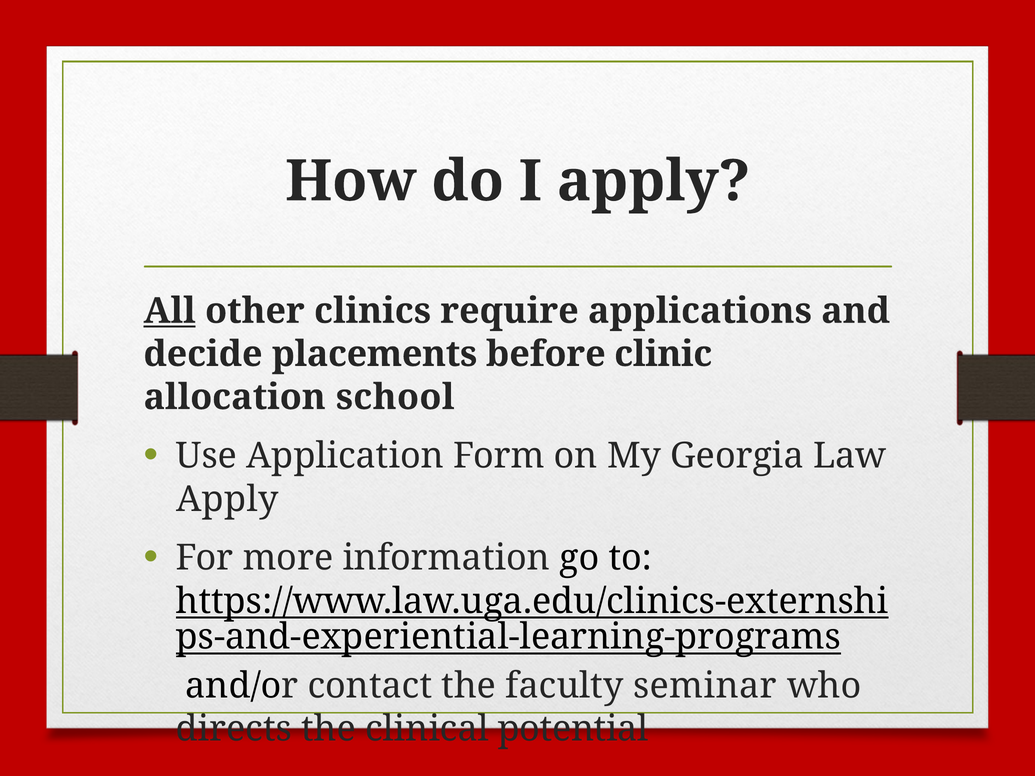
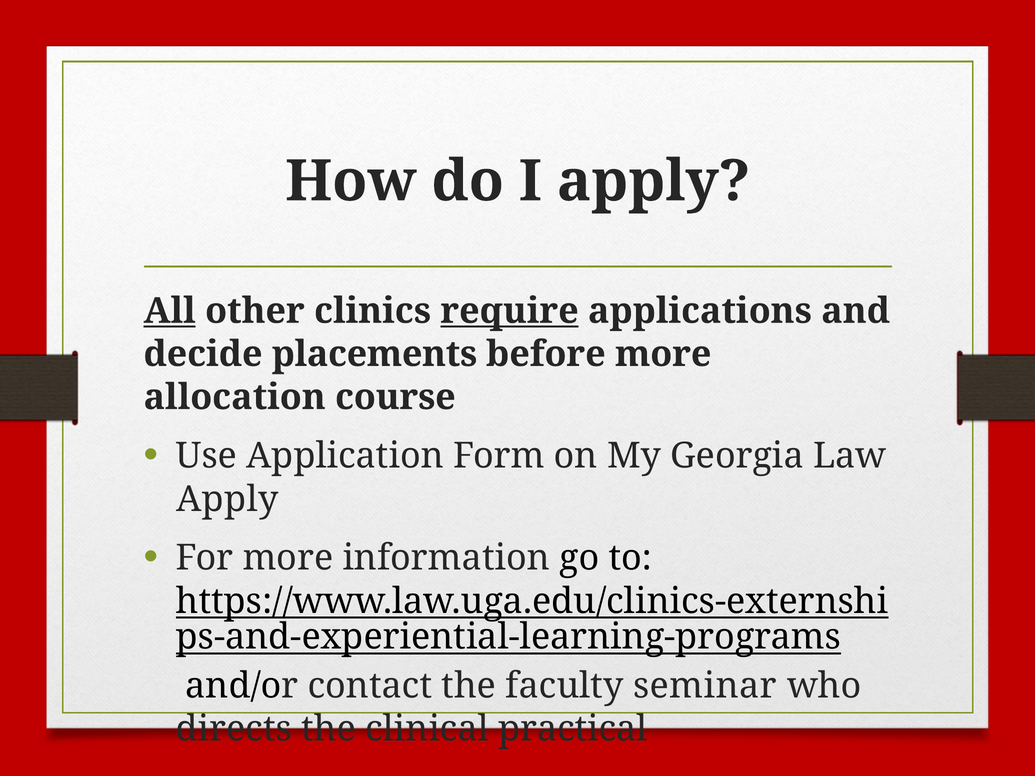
require underline: none -> present
before clinic: clinic -> more
school: school -> course
potential: potential -> practical
